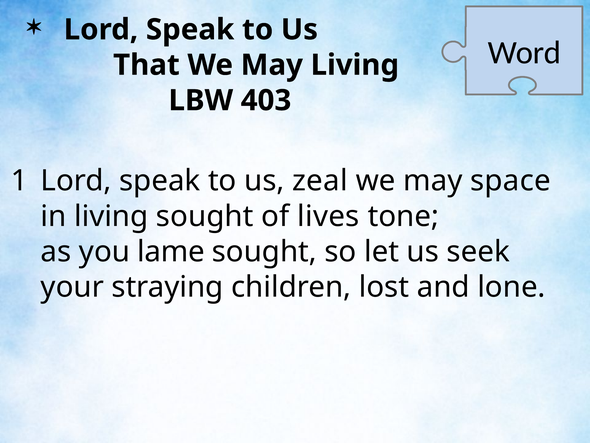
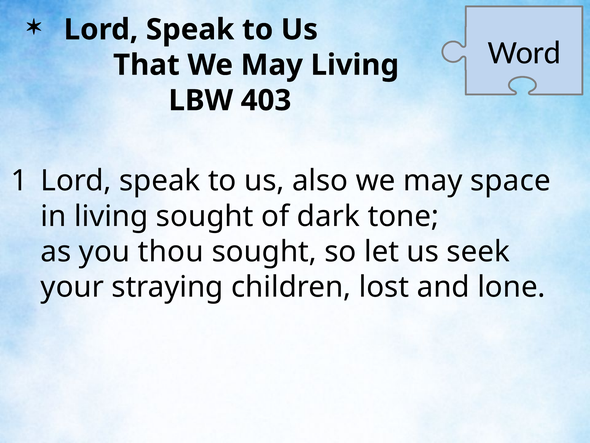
zeal: zeal -> also
lives: lives -> dark
lame: lame -> thou
